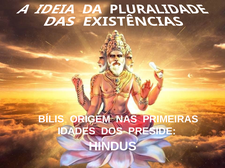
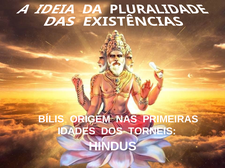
PRESIDE: PRESIDE -> TORNEIS
